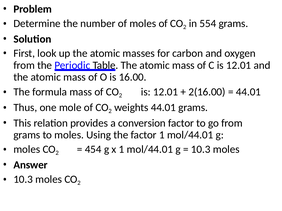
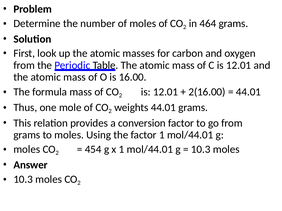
554: 554 -> 464
